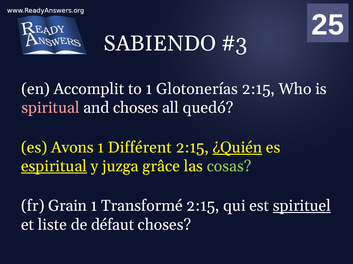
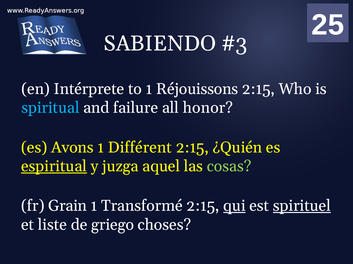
Accomplit: Accomplit -> Intérprete
Glotonerías: Glotonerías -> Réjouissons
spiritual colour: pink -> light blue
and choses: choses -> failure
quedó: quedó -> honor
¿Quién underline: present -> none
grâce: grâce -> aquel
qui underline: none -> present
défaut: défaut -> griego
